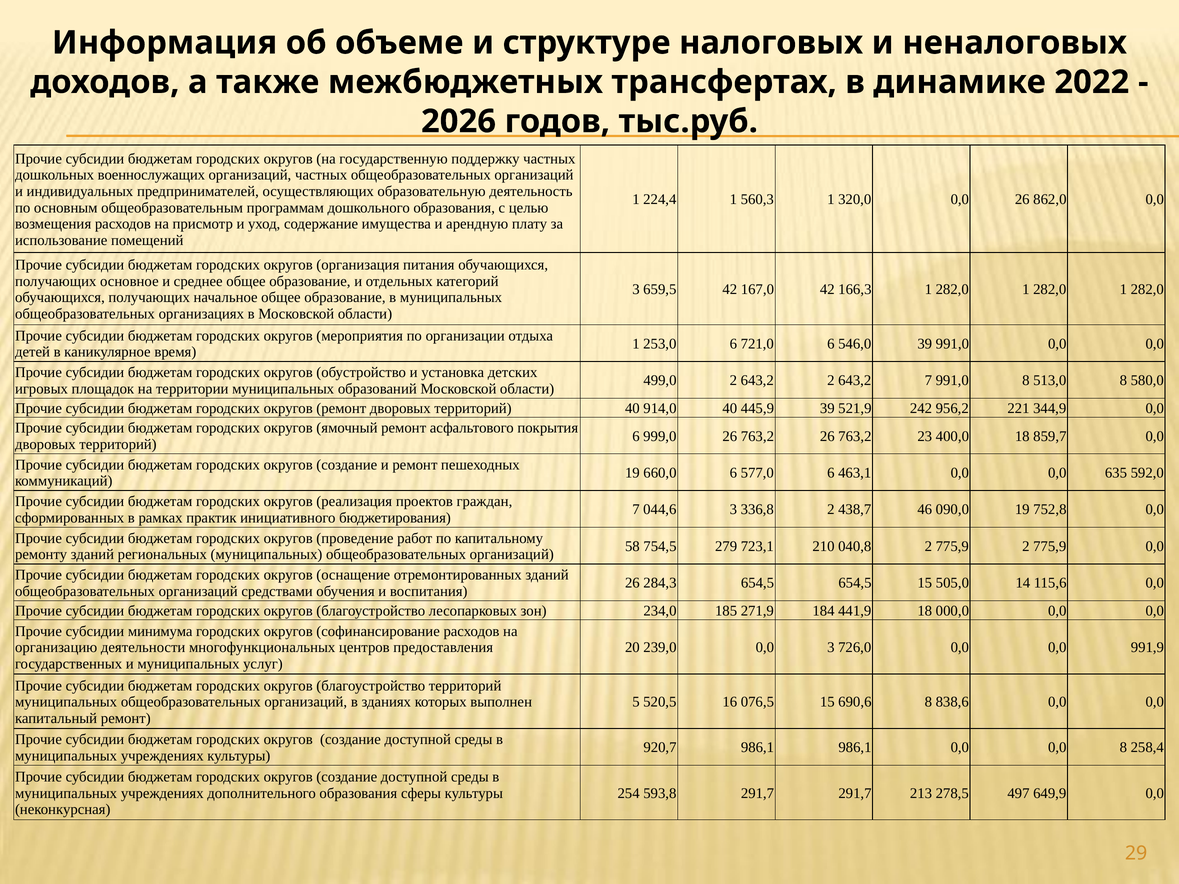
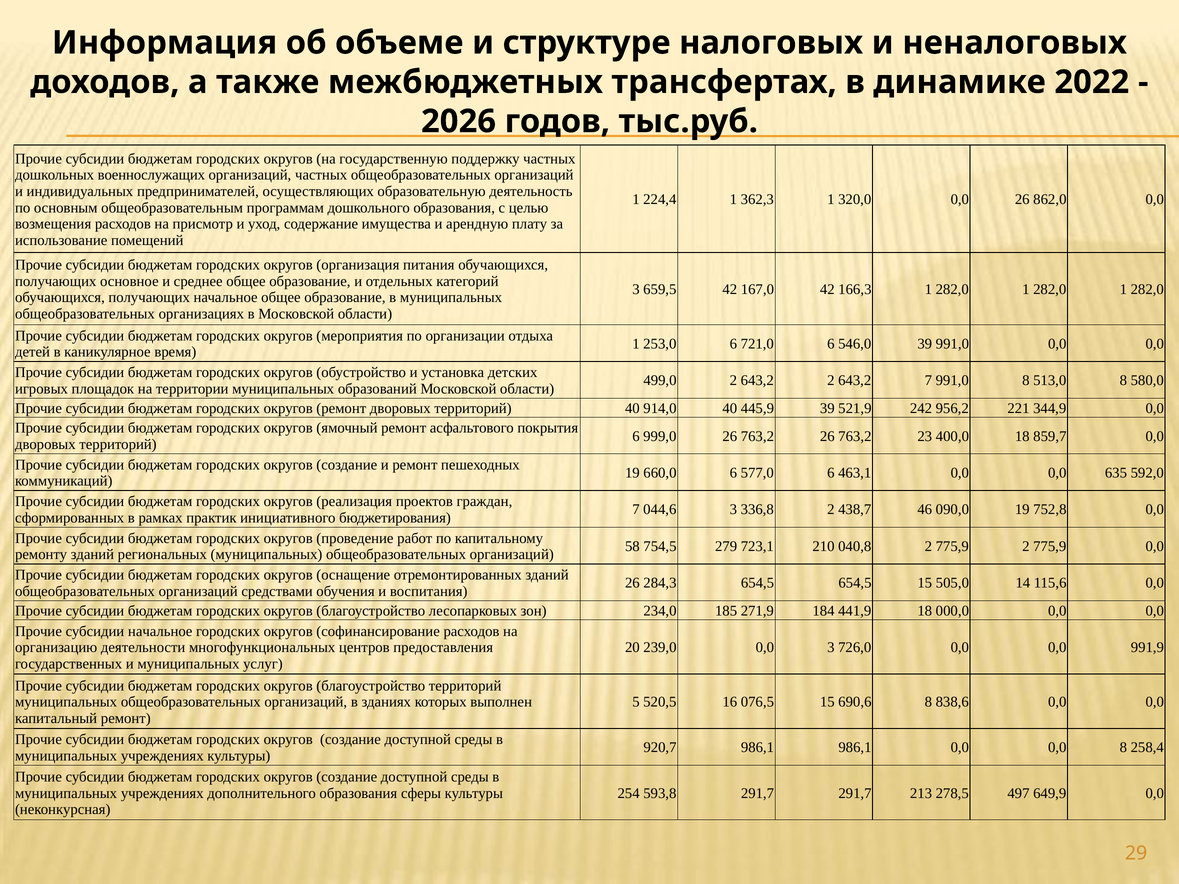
560,3: 560,3 -> 362,3
субсидии минимума: минимума -> начальное
